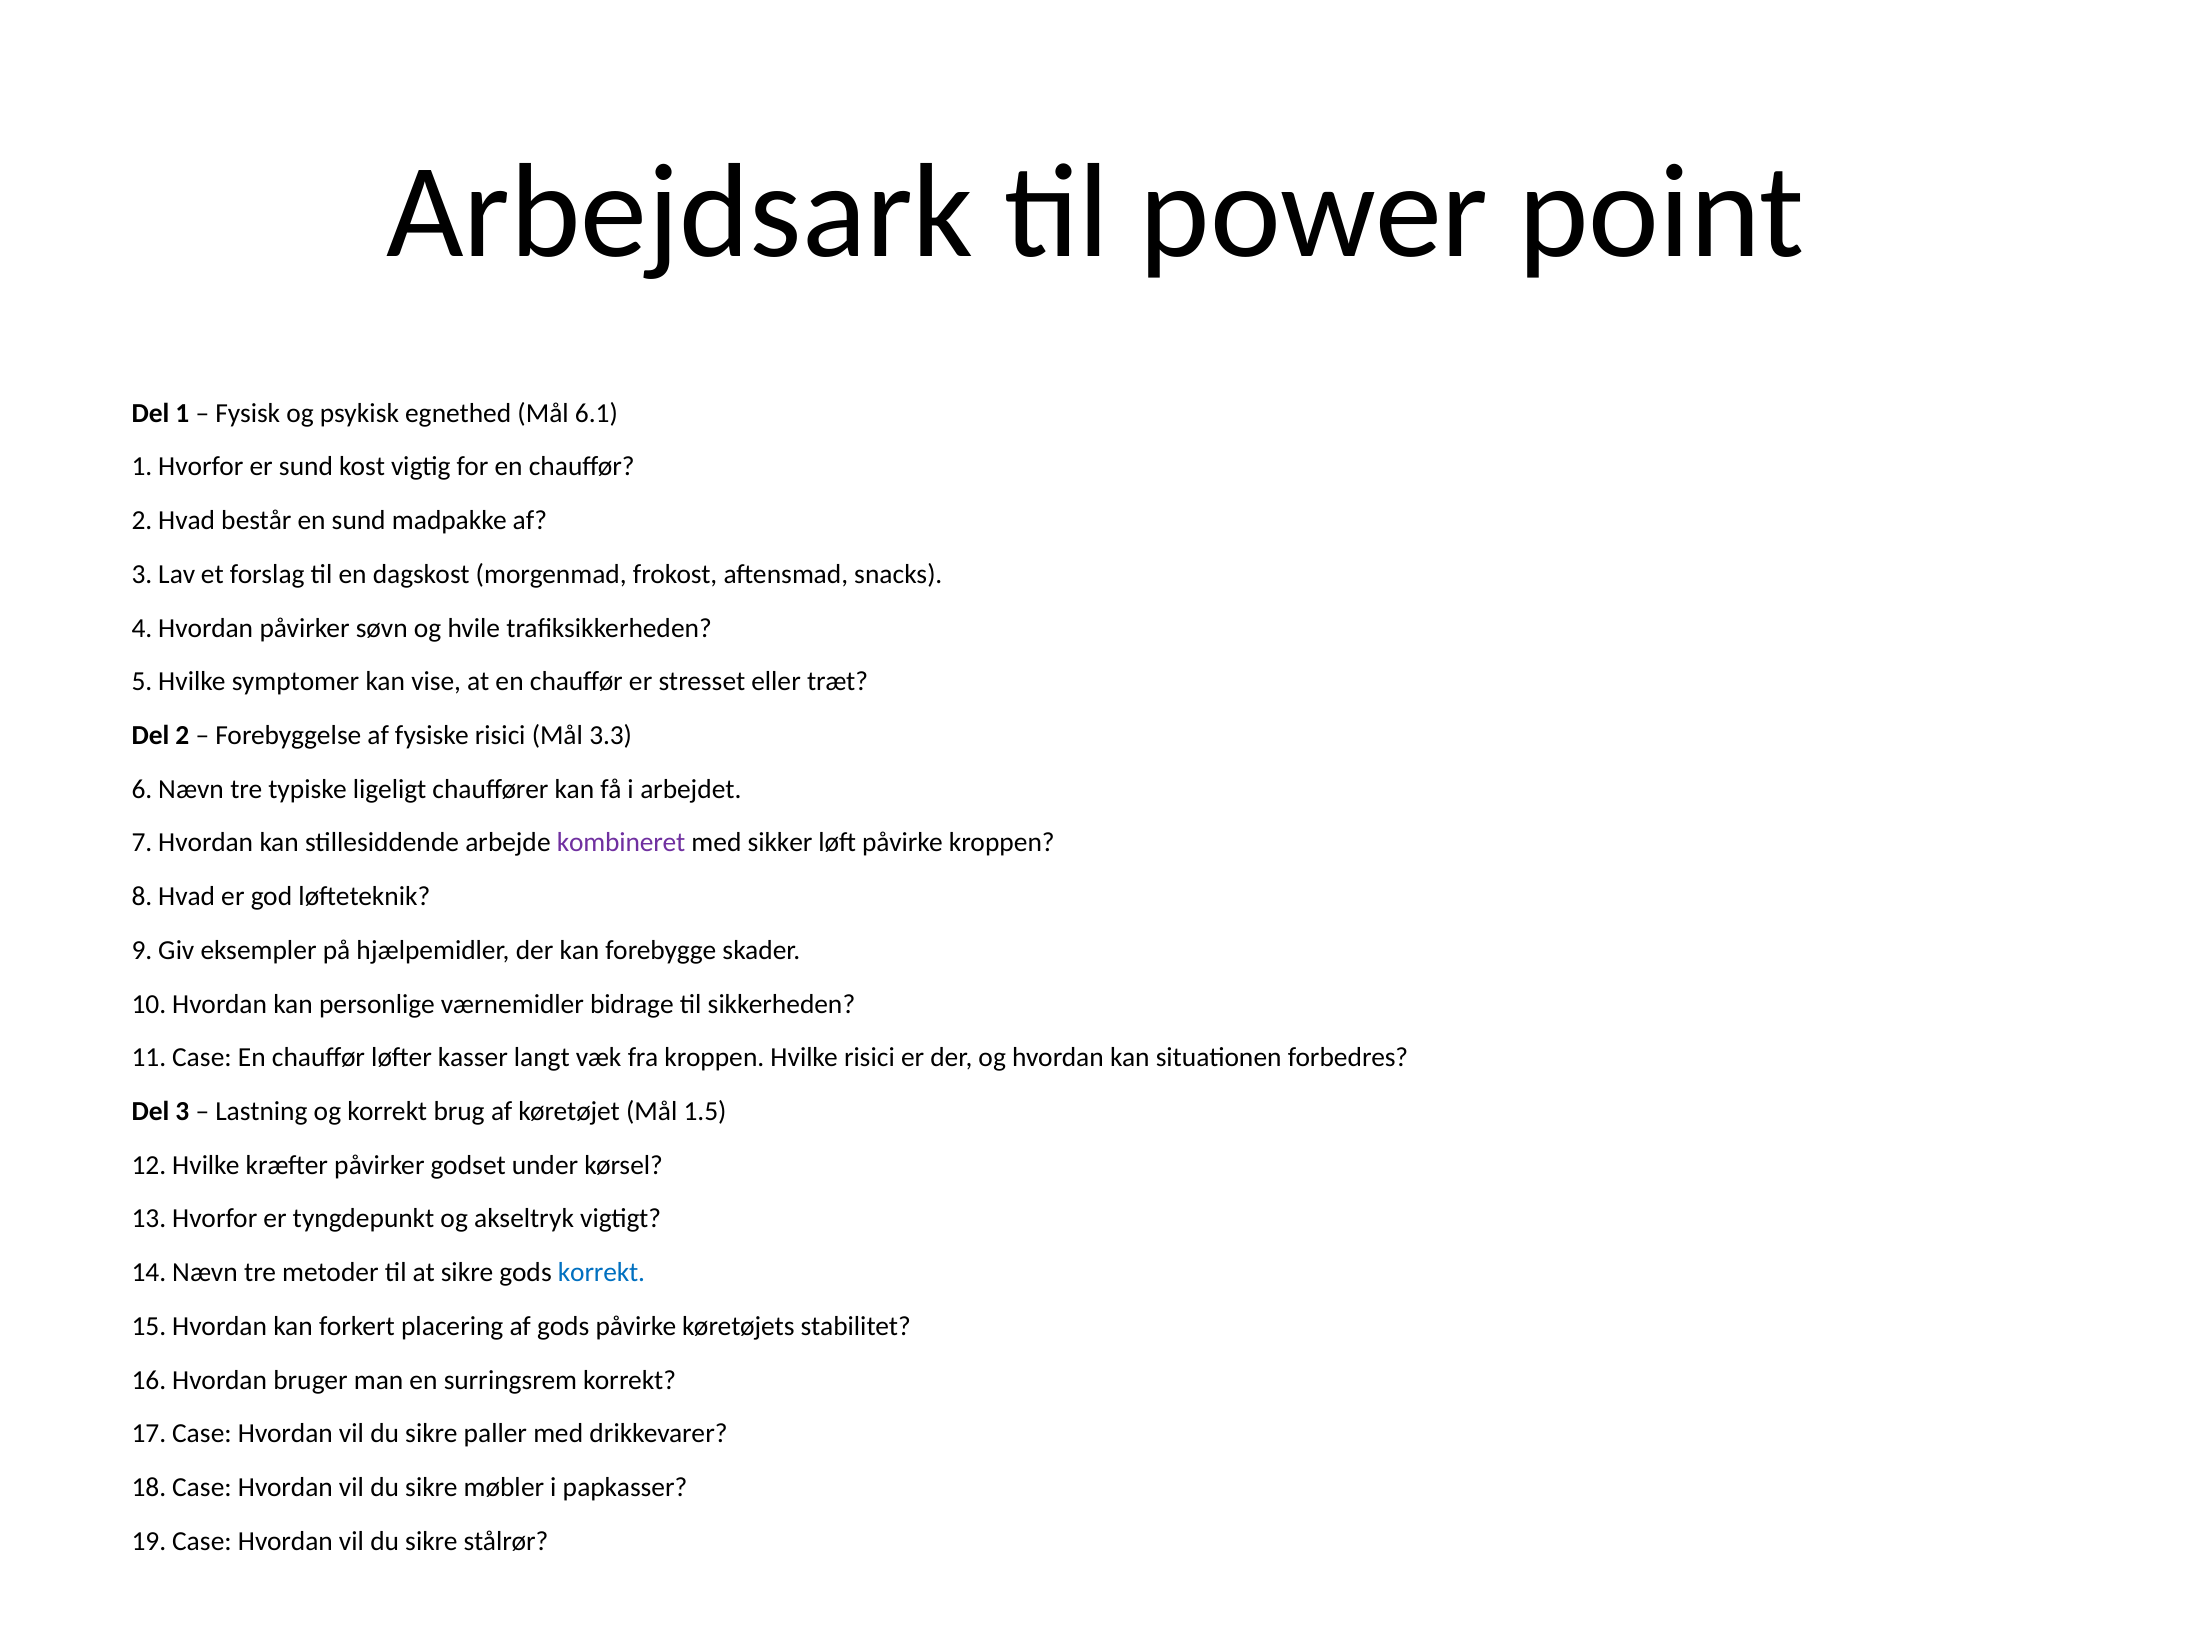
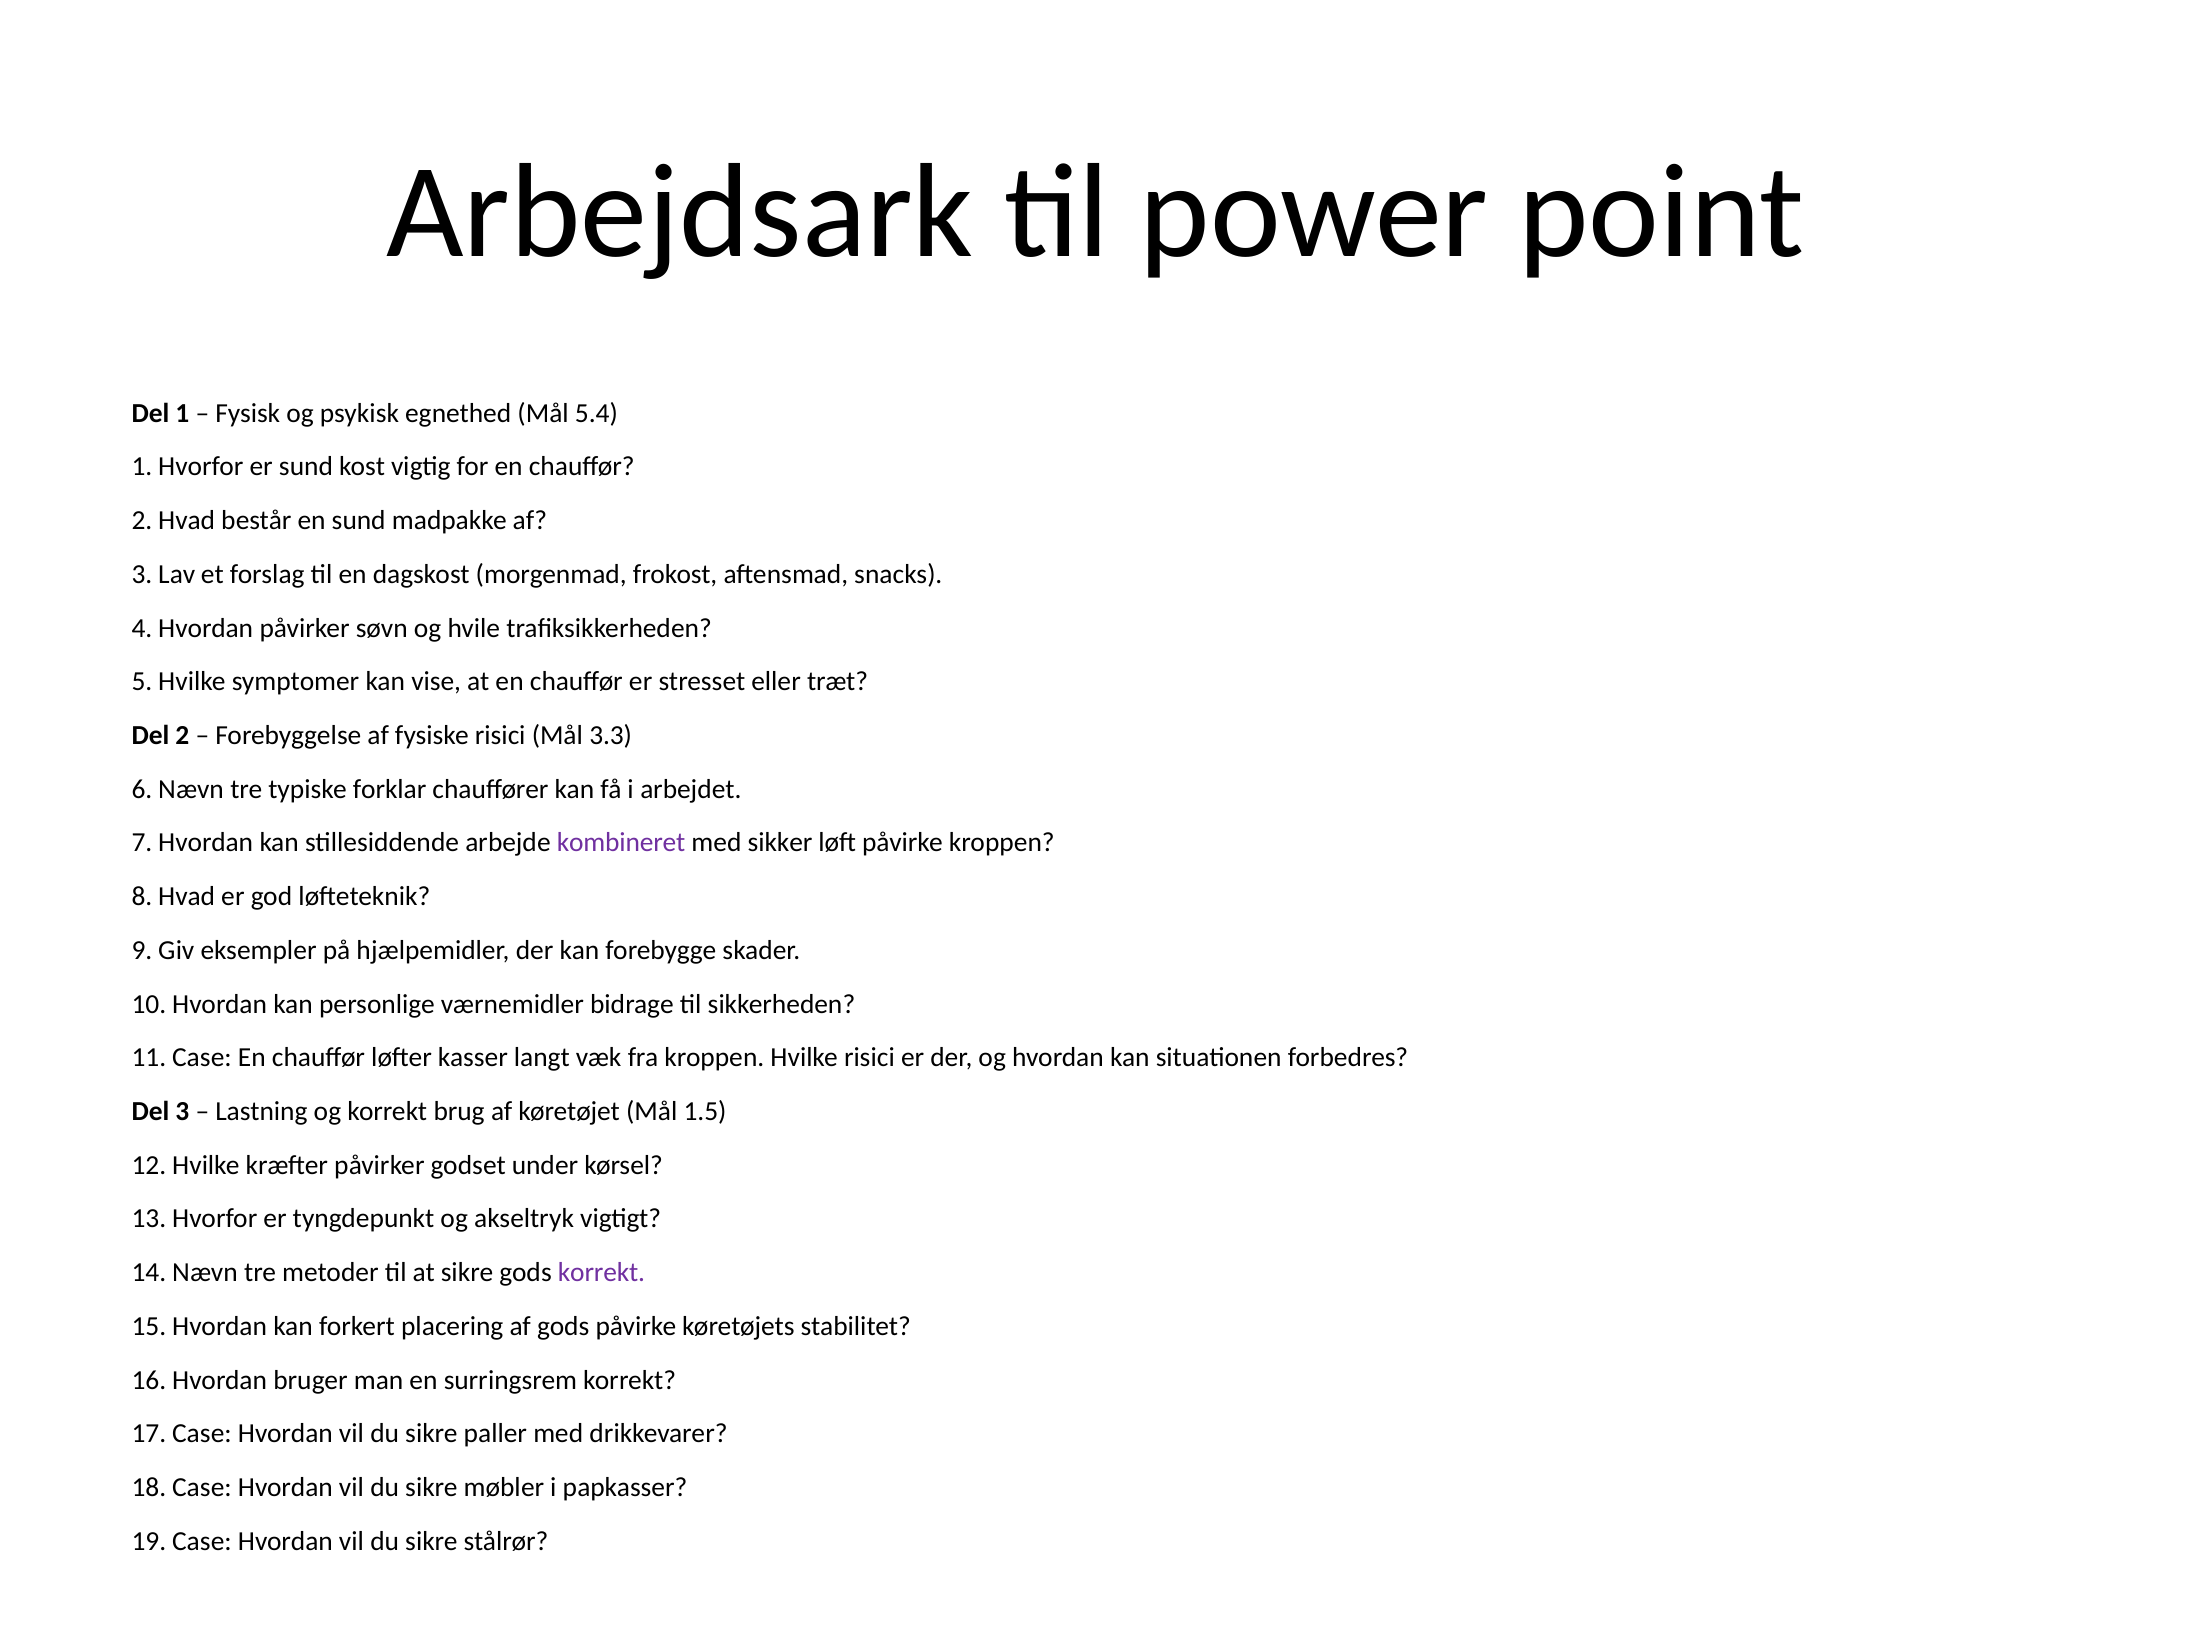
6.1: 6.1 -> 5.4
ligeligt: ligeligt -> forklar
korrekt at (601, 1272) colour: blue -> purple
